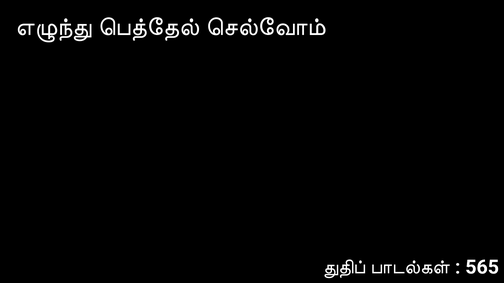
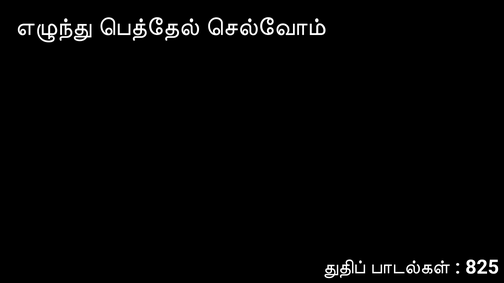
565: 565 -> 825
